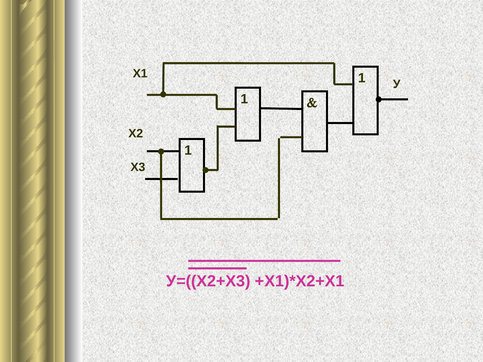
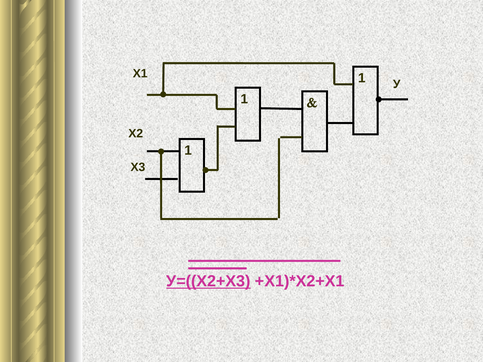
У=((Х2+Х3 underline: none -> present
